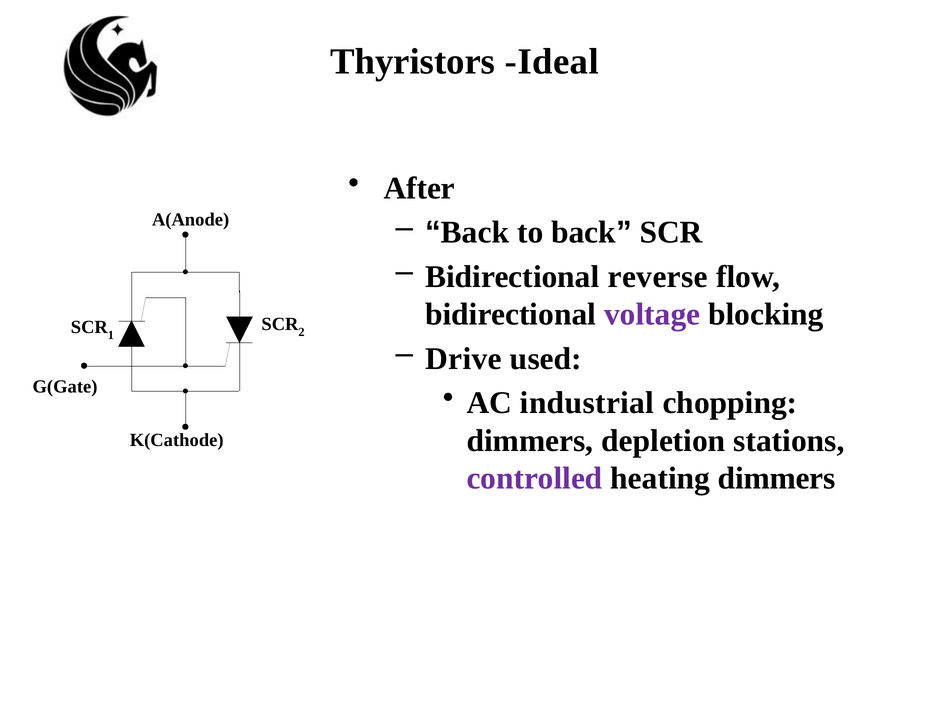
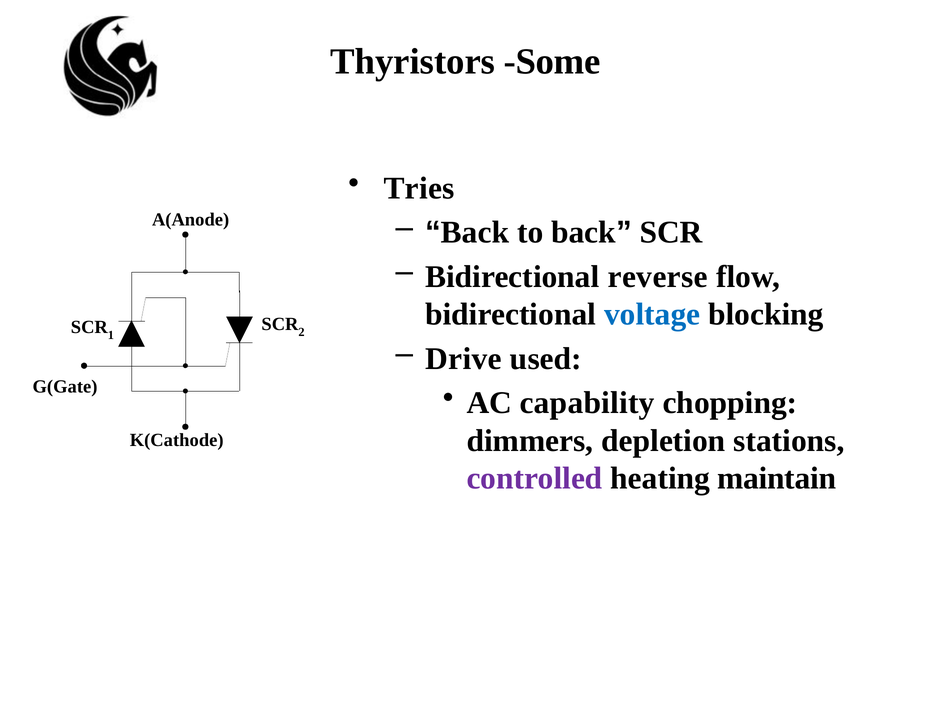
Ideal: Ideal -> Some
After: After -> Tries
voltage colour: purple -> blue
industrial: industrial -> capability
heating dimmers: dimmers -> maintain
